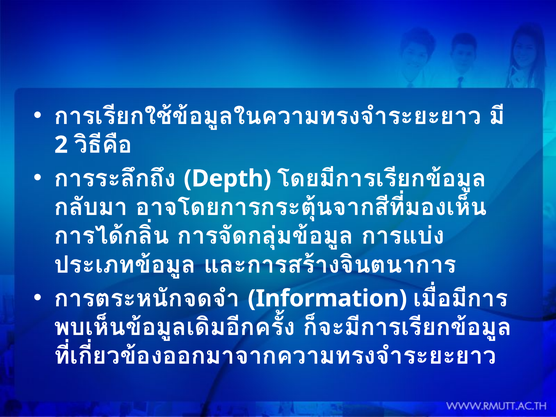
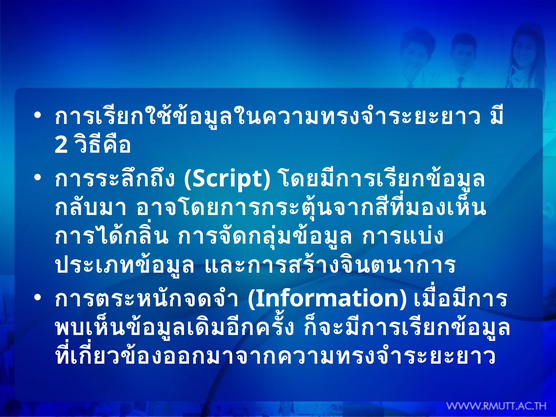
Depth: Depth -> Script
